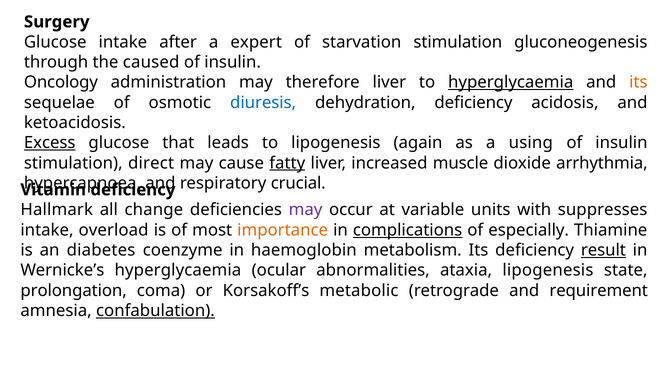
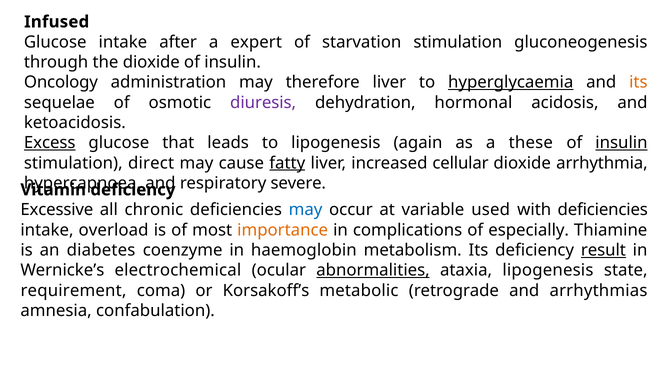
Surgery: Surgery -> Infused
the caused: caused -> dioxide
diuresis colour: blue -> purple
dehydration deficiency: deficiency -> hormonal
using: using -> these
insulin at (621, 143) underline: none -> present
muscle: muscle -> cellular
crucial: crucial -> severe
Hallmark: Hallmark -> Excessive
change: change -> chronic
may at (306, 210) colour: purple -> blue
units: units -> used
with suppresses: suppresses -> deficiencies
complications underline: present -> none
Wernicke’s hyperglycaemia: hyperglycaemia -> electrochemical
abnormalities underline: none -> present
prolongation: prolongation -> requirement
requirement: requirement -> arrhythmias
confabulation underline: present -> none
